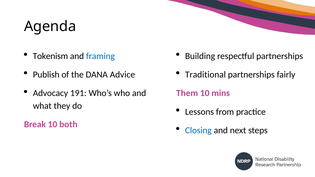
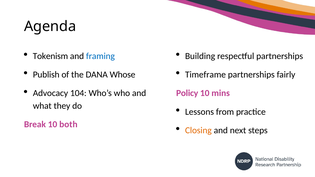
Advice: Advice -> Whose
Traditional: Traditional -> Timeframe
191: 191 -> 104
Them: Them -> Policy
Closing colour: blue -> orange
